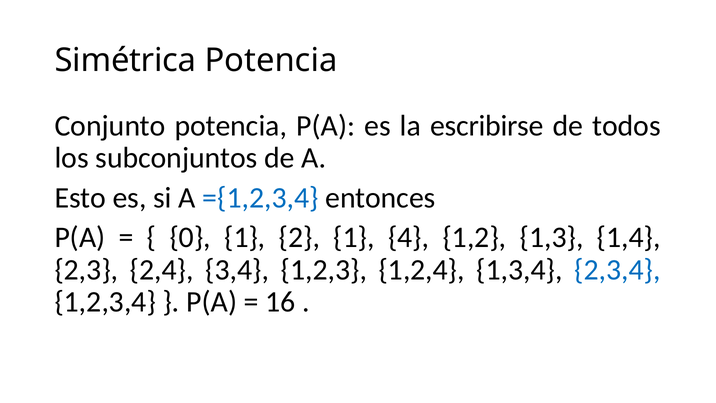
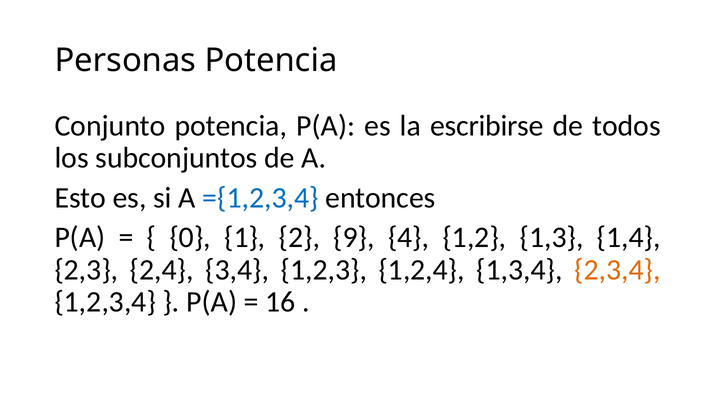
Simétrica: Simétrica -> Personas
2 1: 1 -> 9
2,3,4 colour: blue -> orange
